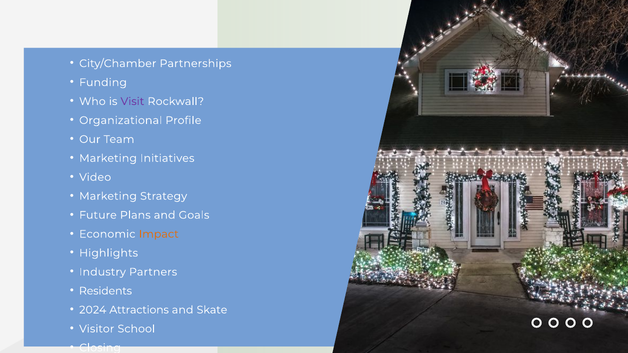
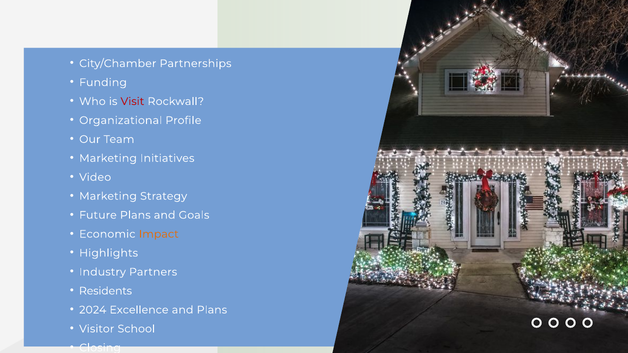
Visit colour: purple -> red
Attractions: Attractions -> Excellence
and Skate: Skate -> Plans
